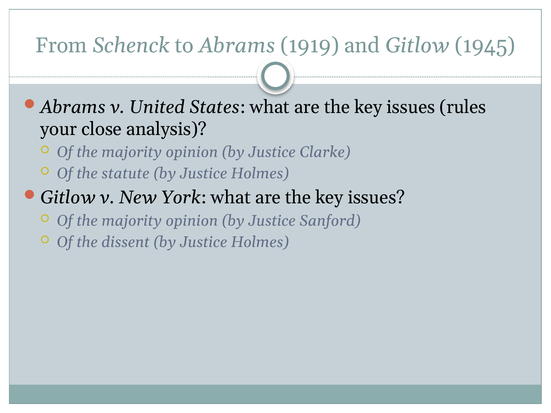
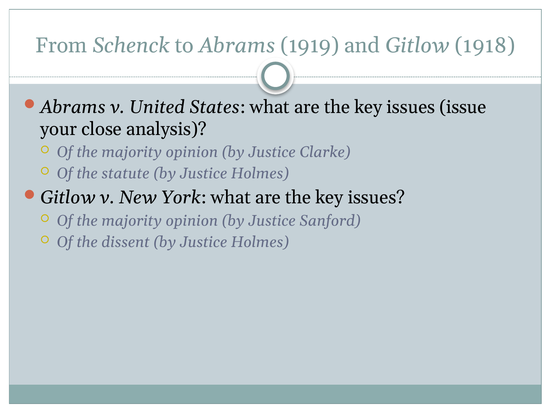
1945: 1945 -> 1918
rules: rules -> issue
